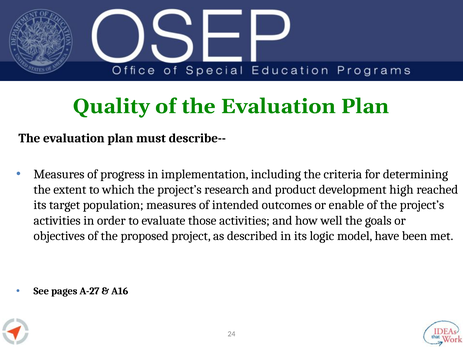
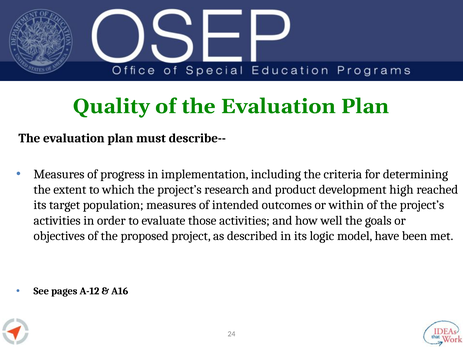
enable: enable -> within
A-27: A-27 -> A-12
